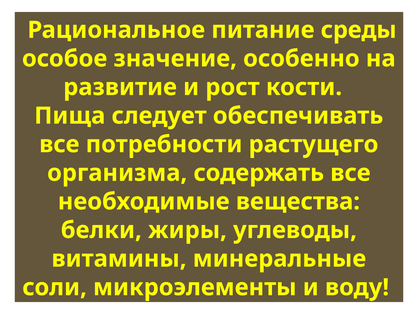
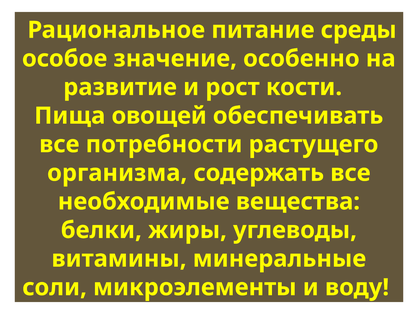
следует: следует -> овощей
